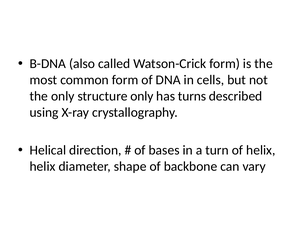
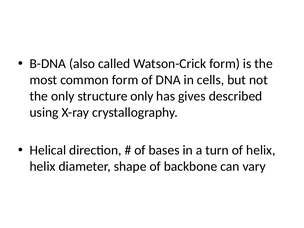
turns: turns -> gives
